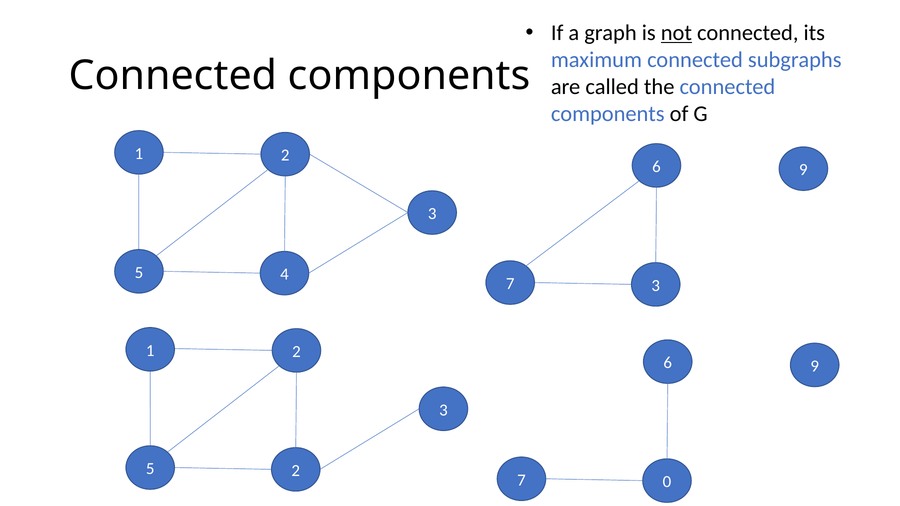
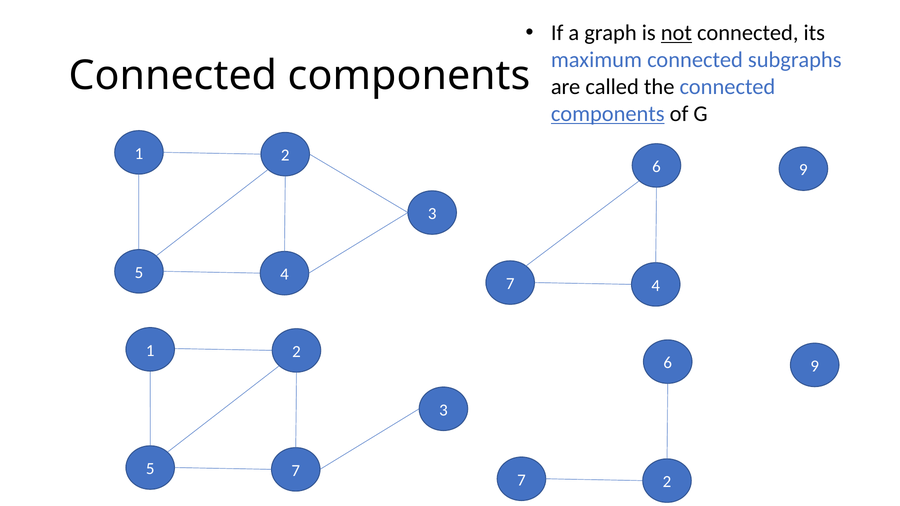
components at (608, 114) underline: none -> present
7 3: 3 -> 4
5 2: 2 -> 7
7 0: 0 -> 2
